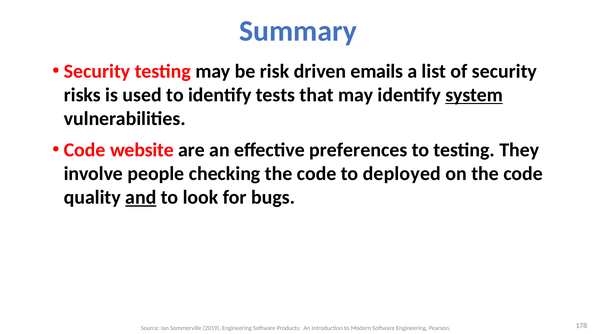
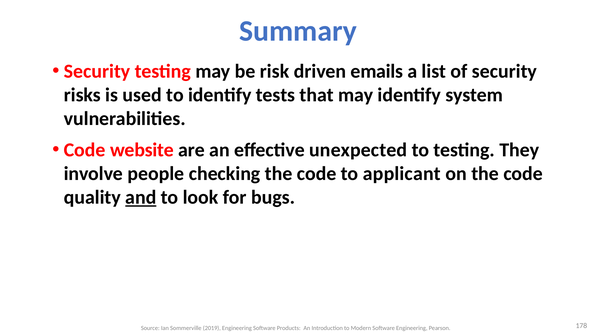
system underline: present -> none
preferences: preferences -> unexpected
deployed: deployed -> applicant
